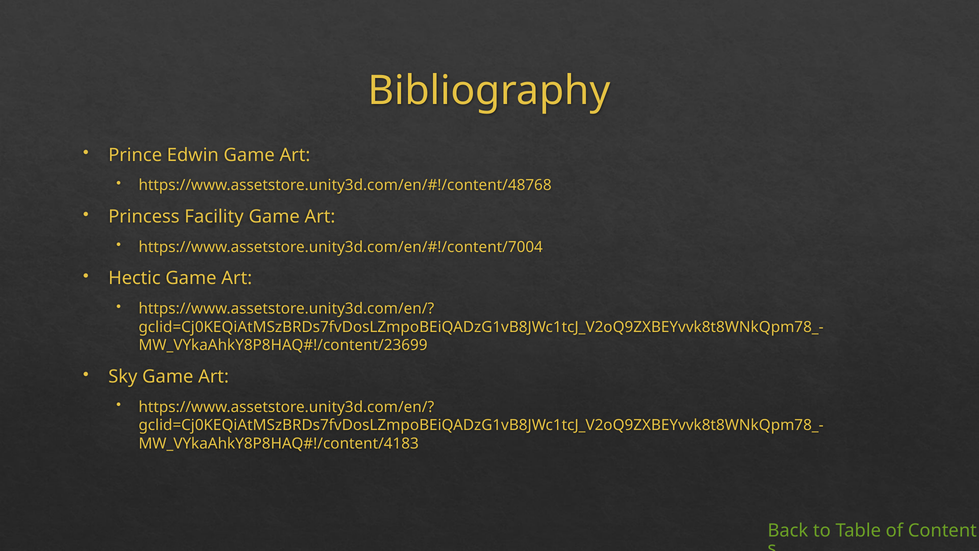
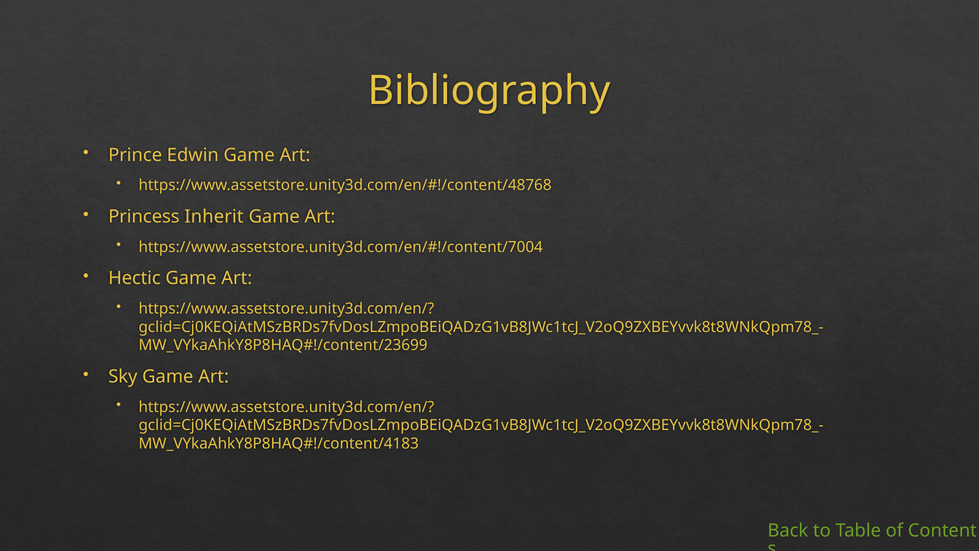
Facility: Facility -> Inherit
